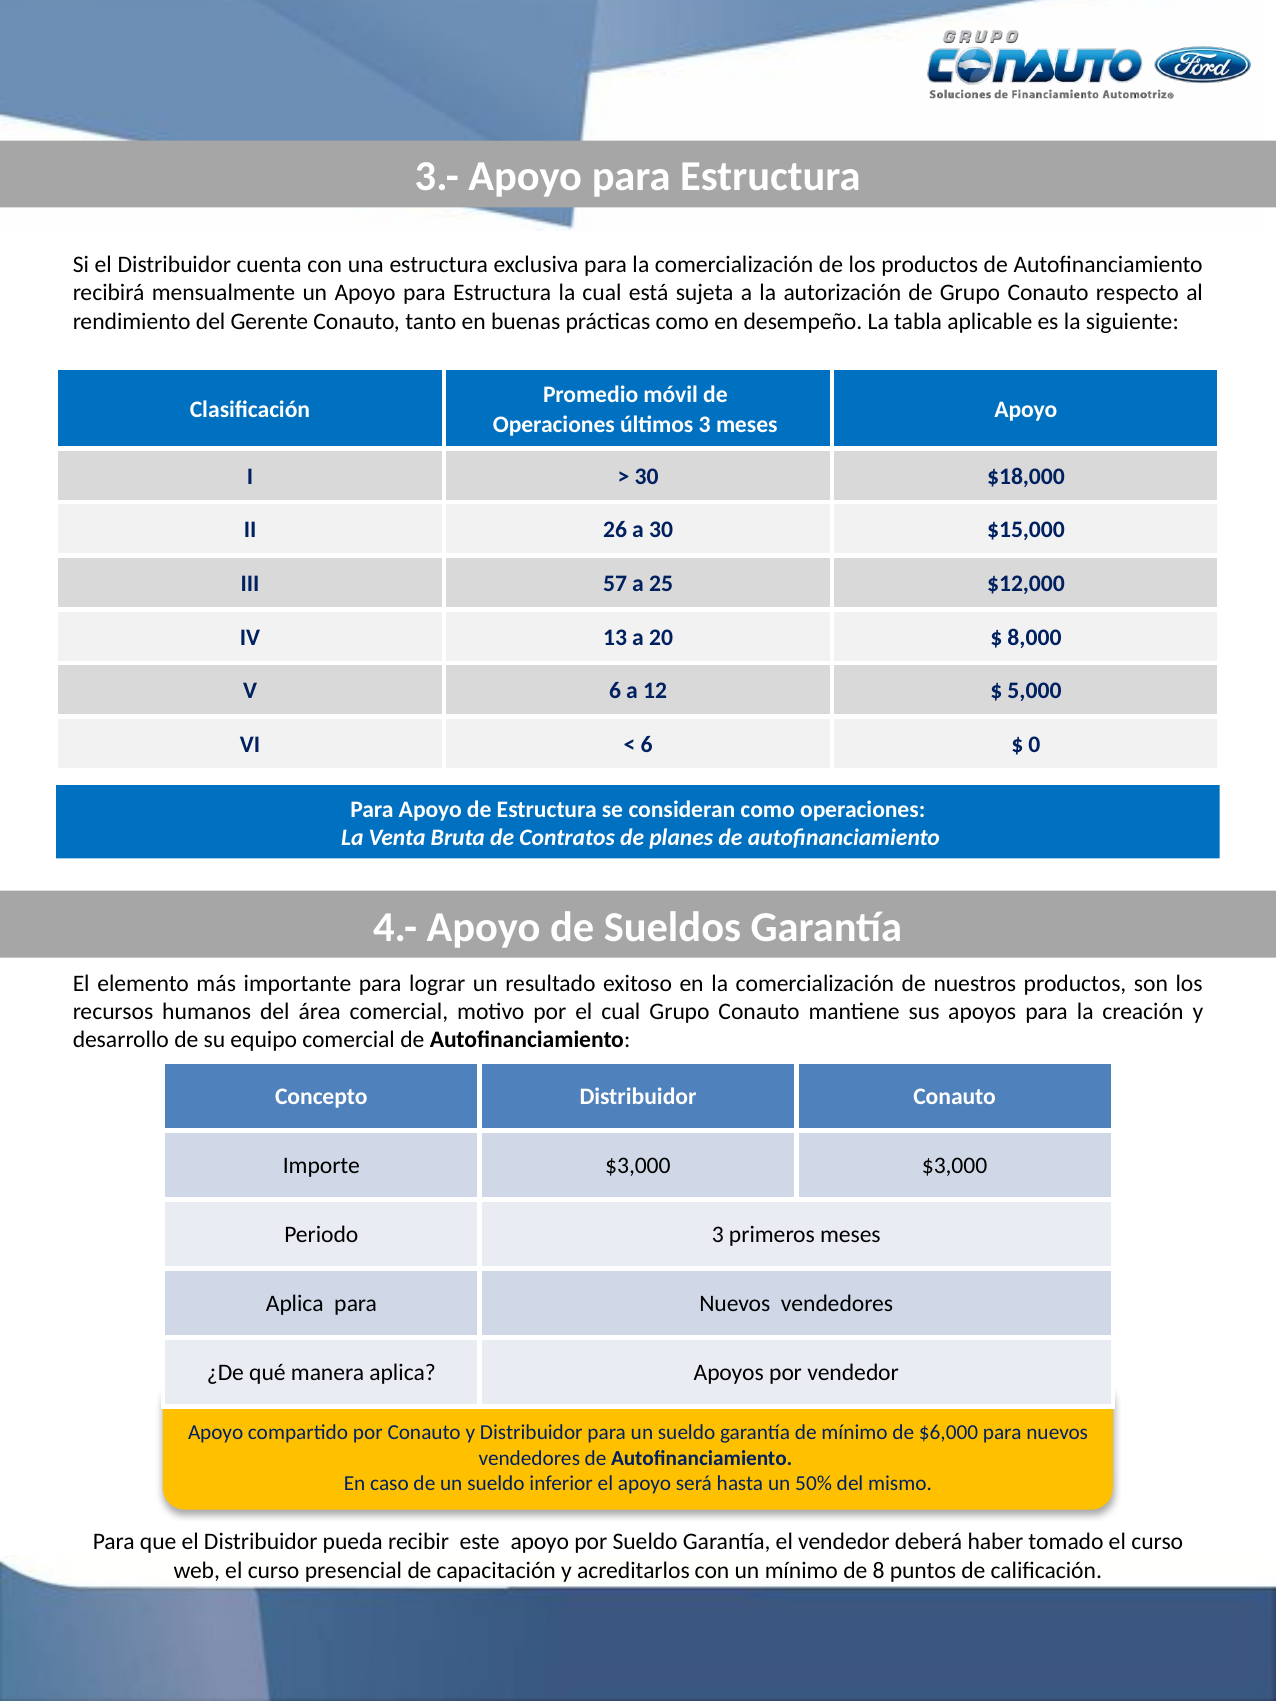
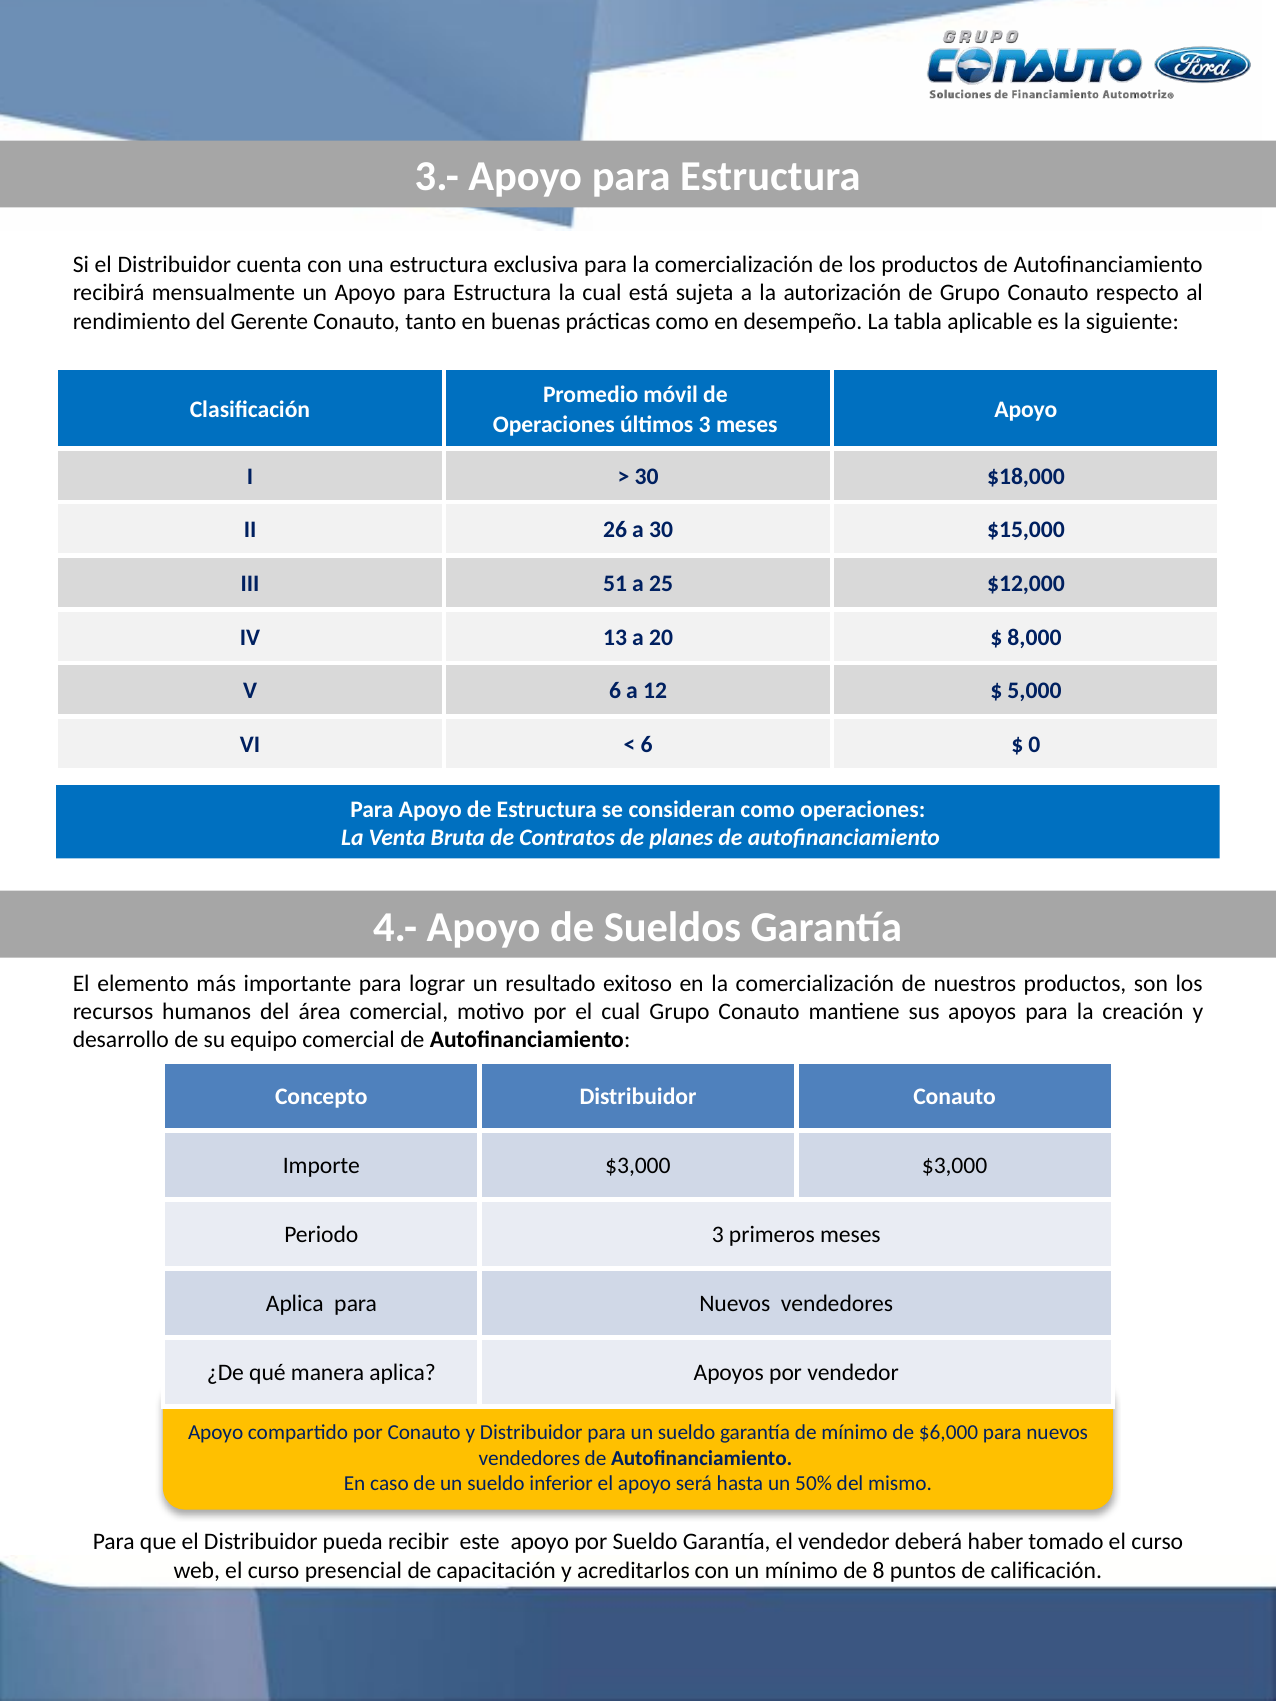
57: 57 -> 51
